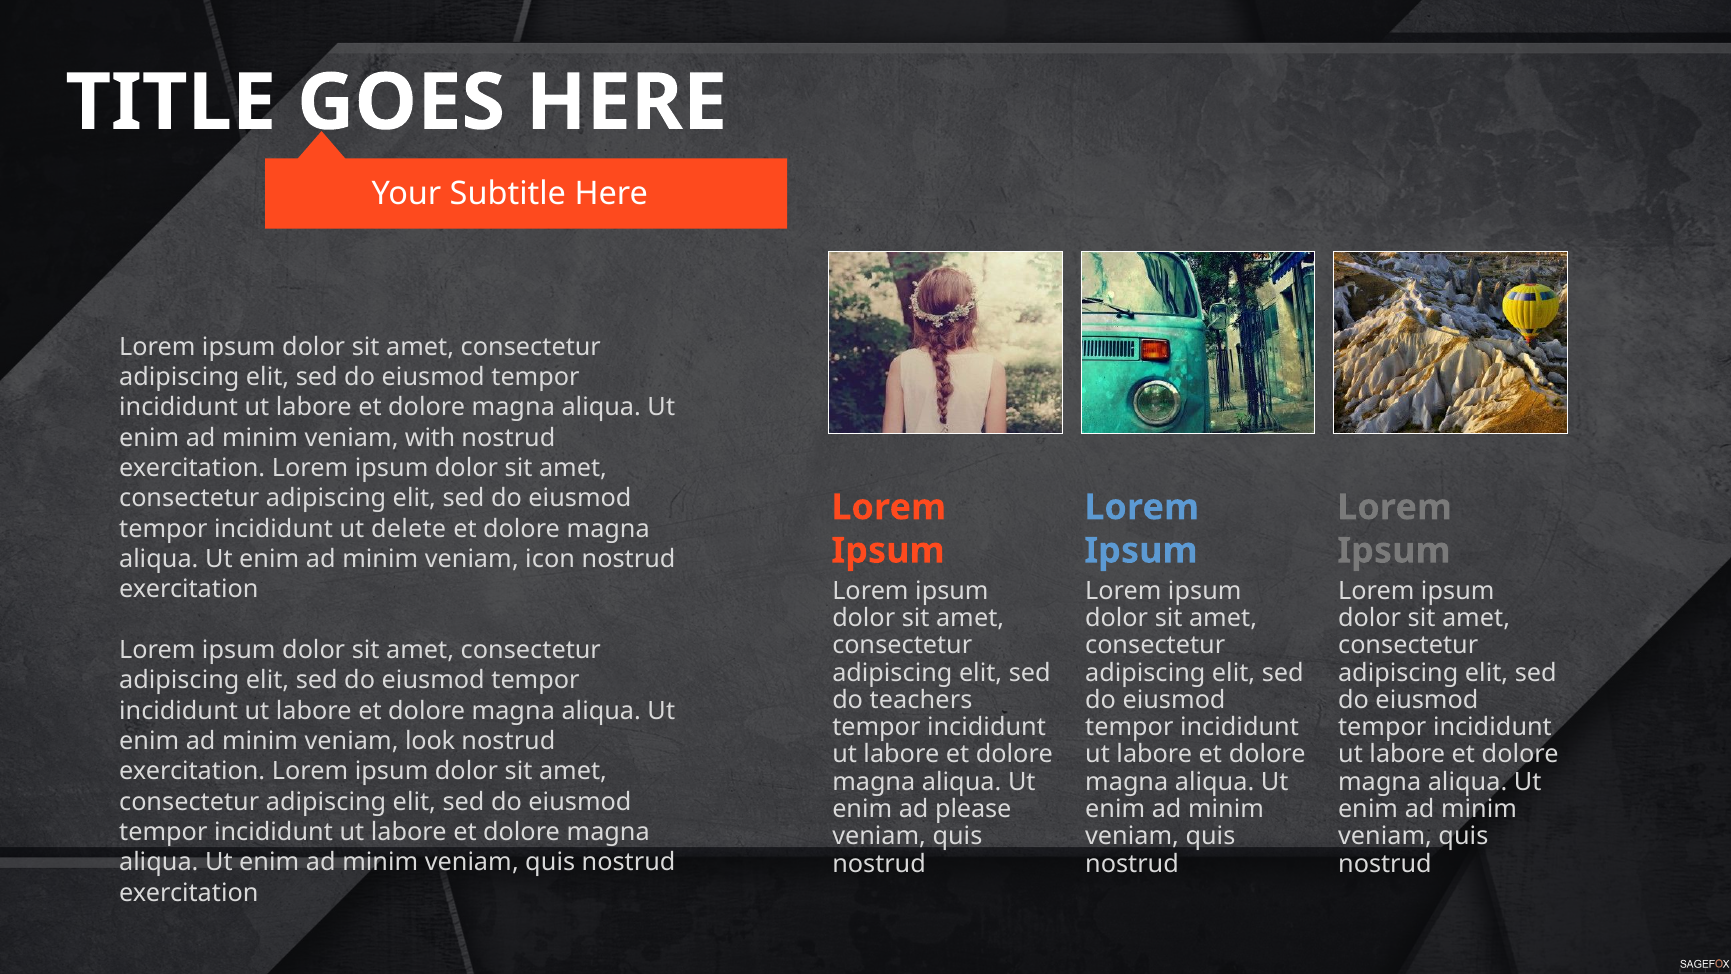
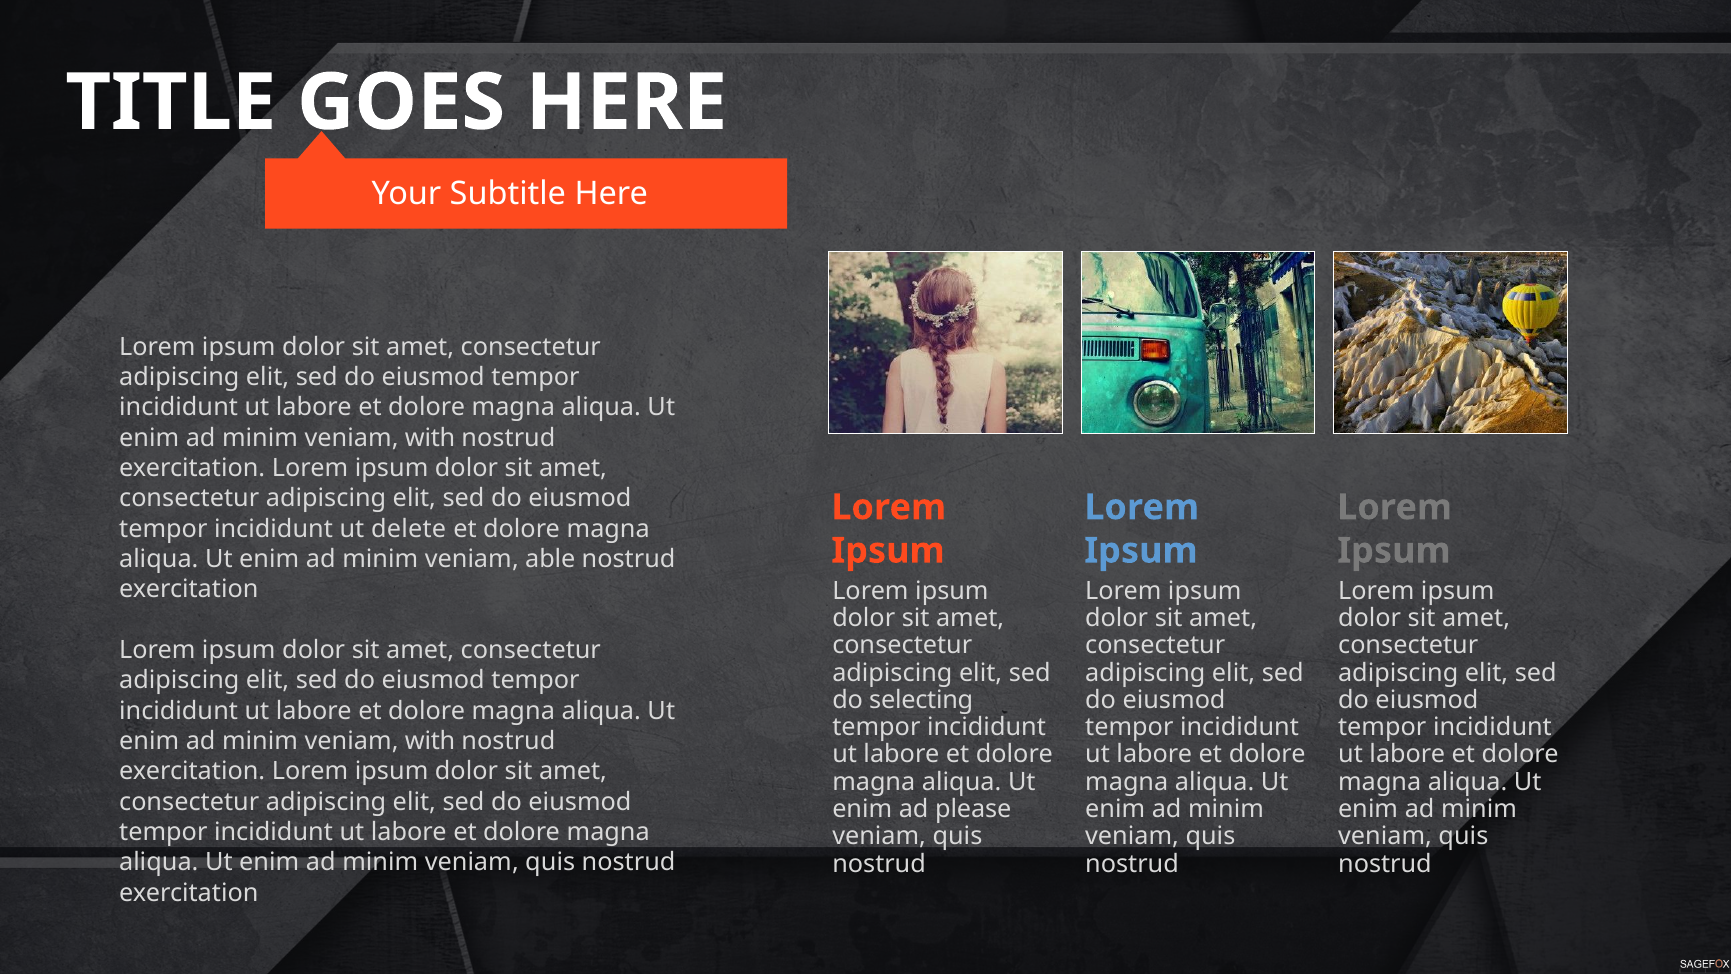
icon: icon -> able
teachers: teachers -> selecting
look at (430, 741): look -> with
